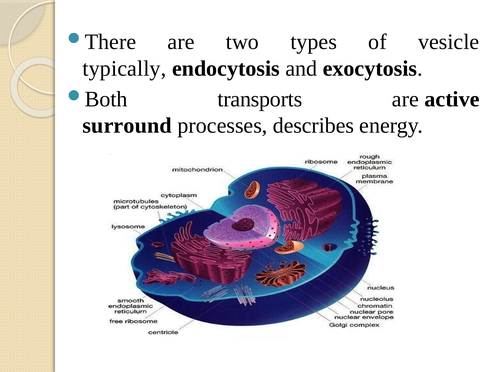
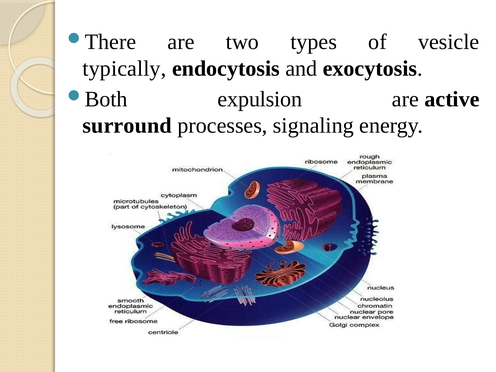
transports: transports -> expulsion
describes: describes -> signaling
